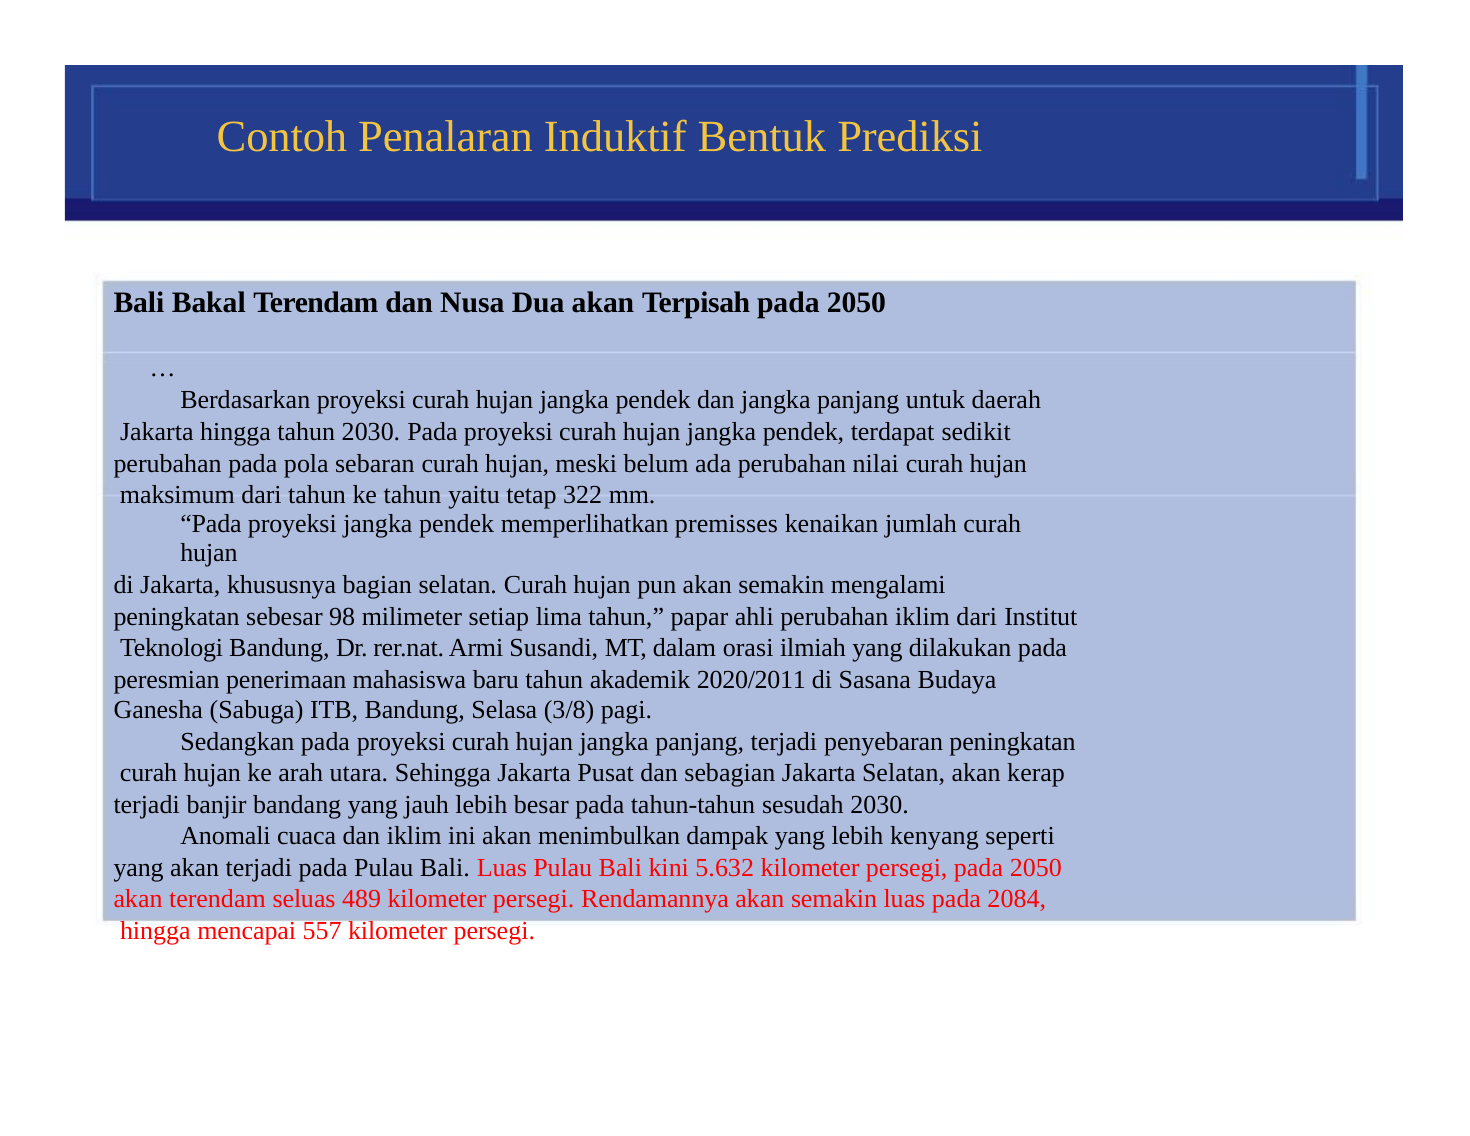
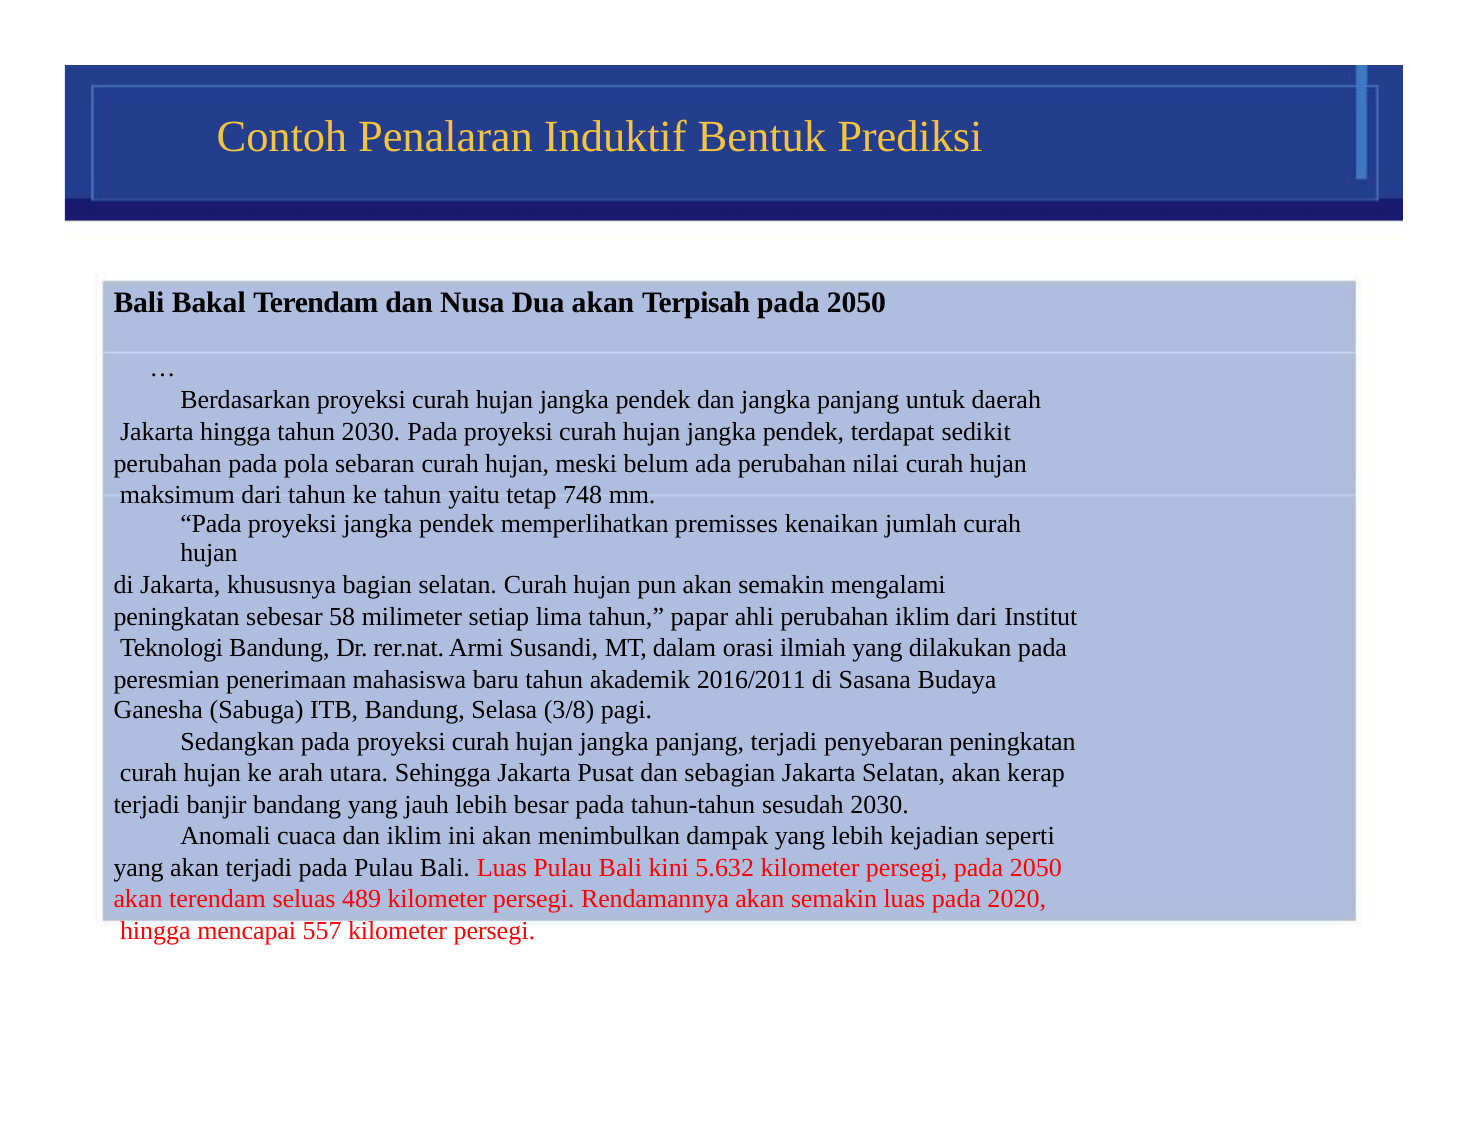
322: 322 -> 748
98: 98 -> 58
2020/2011: 2020/2011 -> 2016/2011
kenyang: kenyang -> kejadian
2084: 2084 -> 2020
